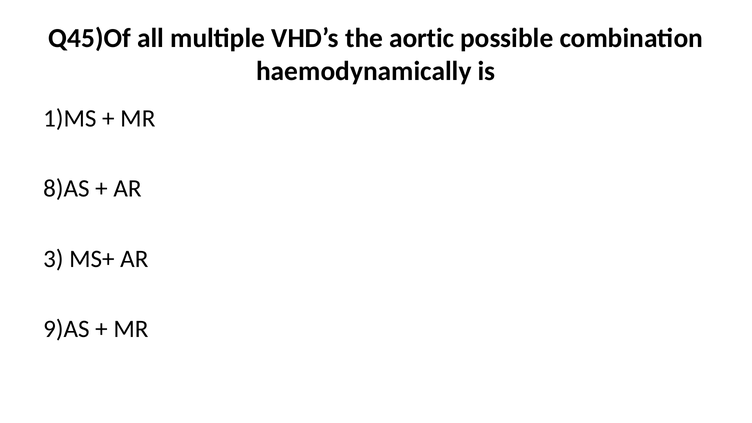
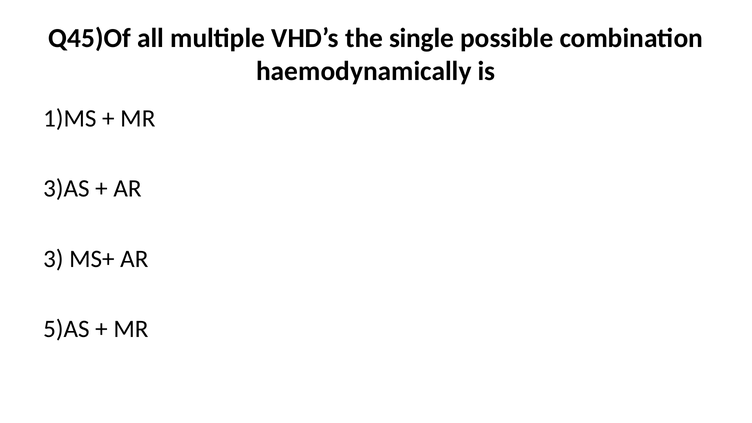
aortic: aortic -> single
8)AS: 8)AS -> 3)AS
9)AS: 9)AS -> 5)AS
